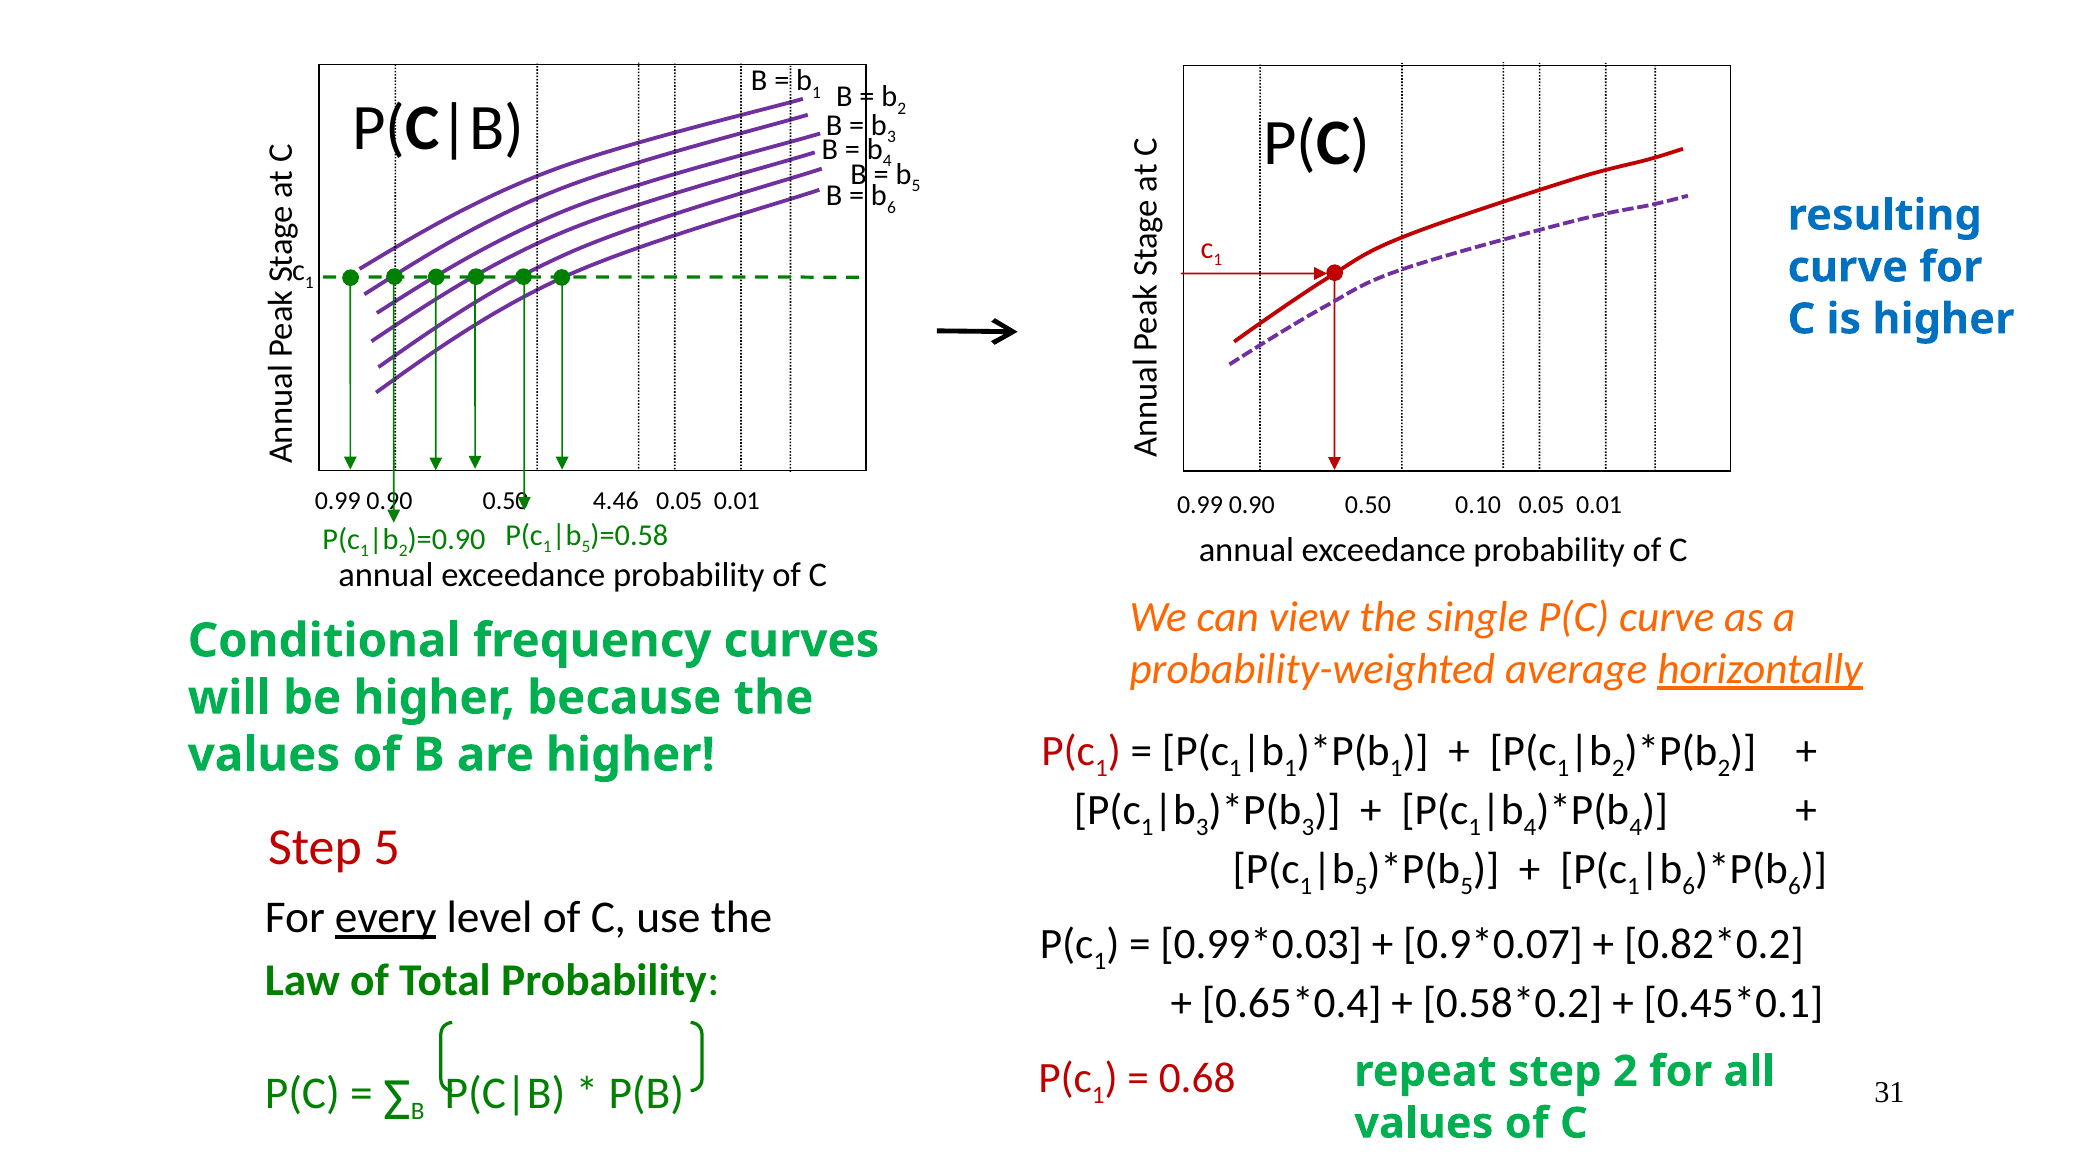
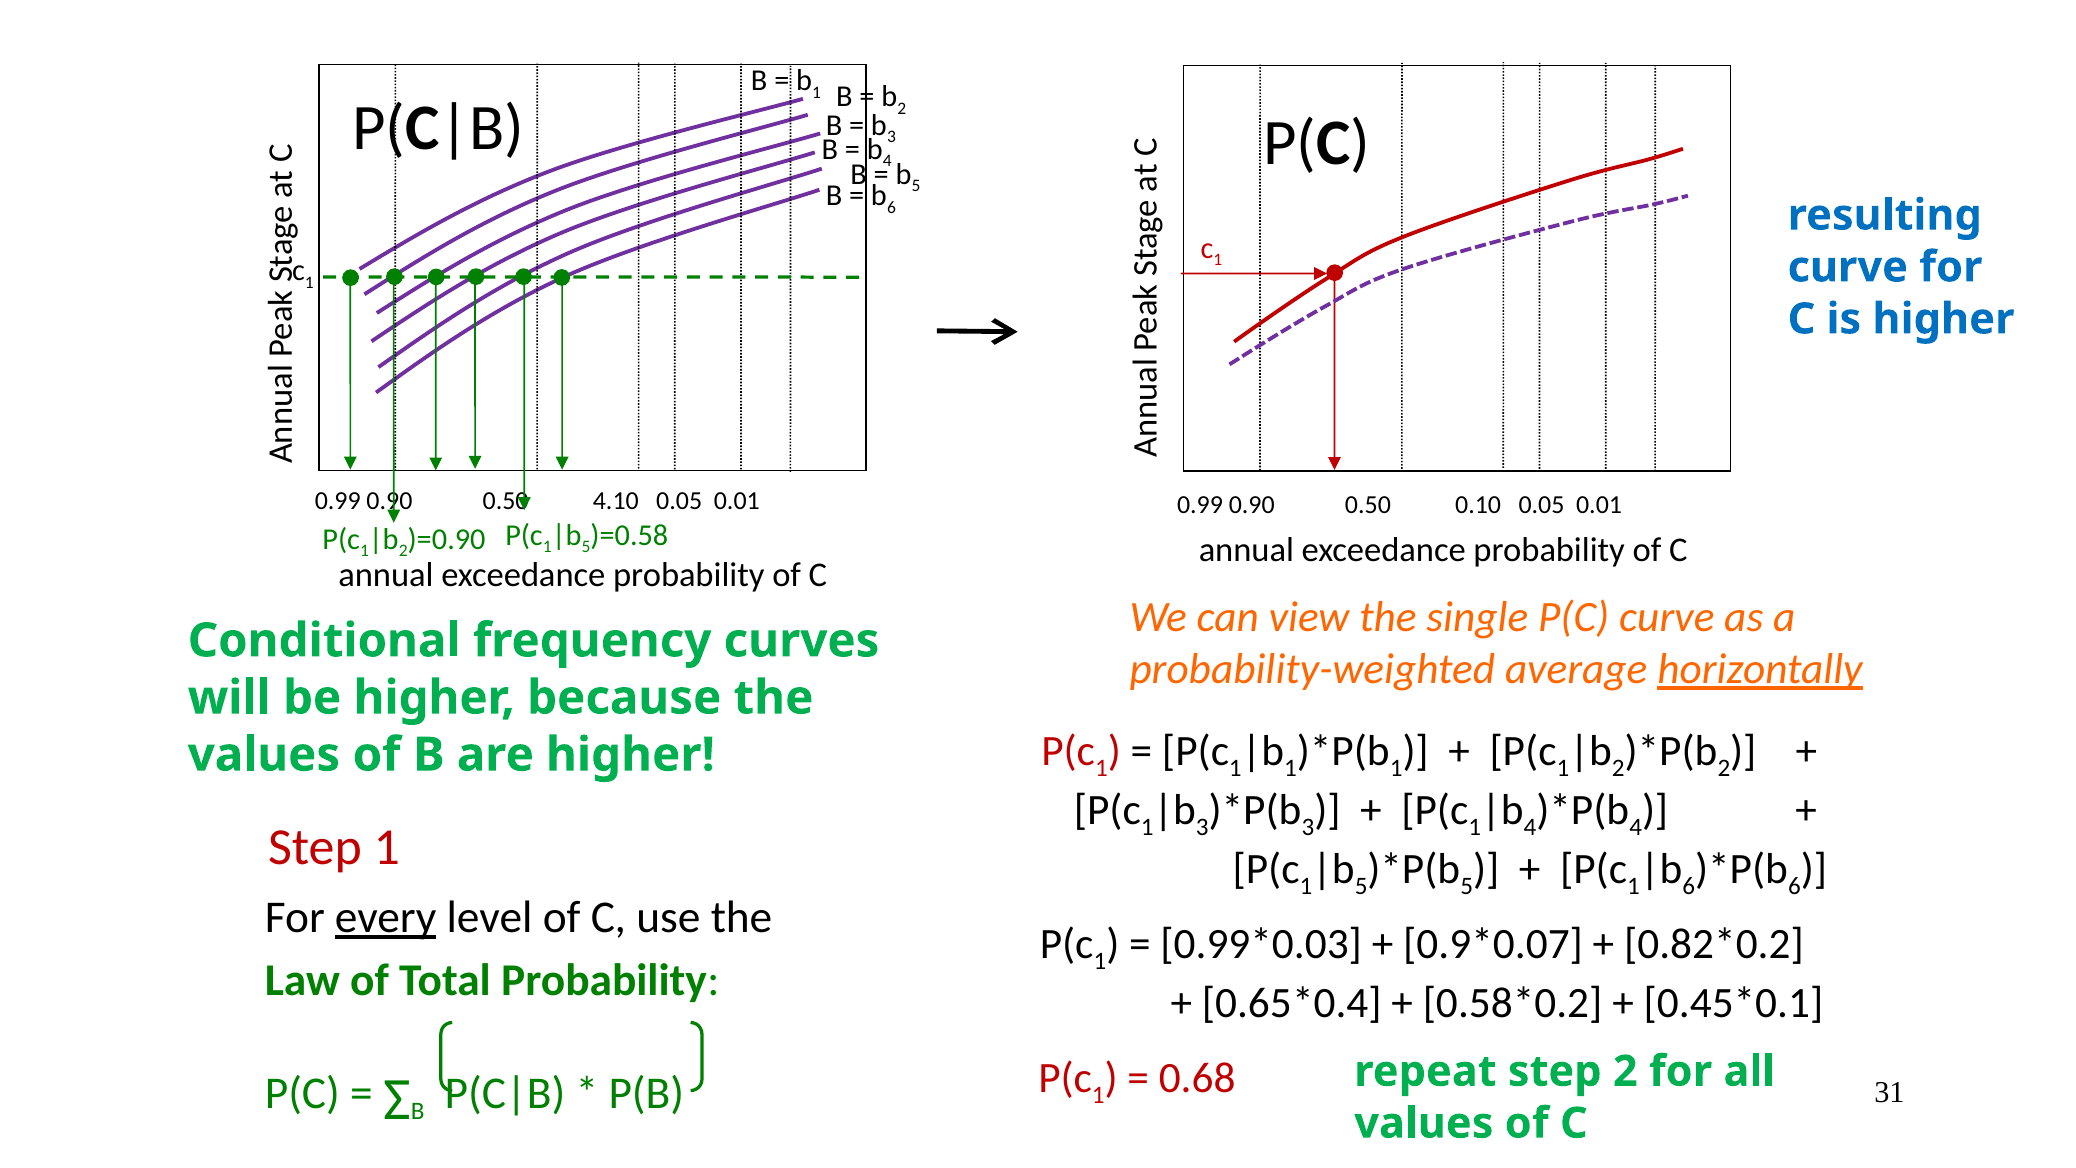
4.46: 4.46 -> 4.10
Step 5: 5 -> 1
